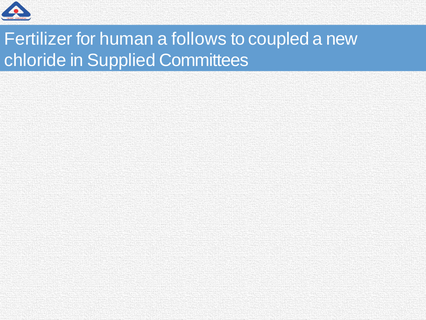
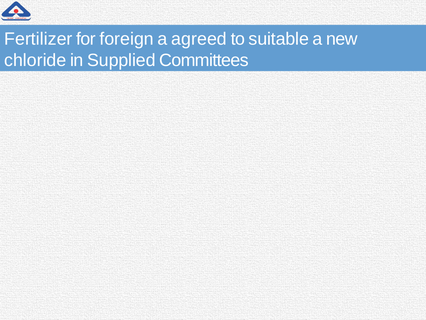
human: human -> foreign
follows: follows -> agreed
coupled: coupled -> suitable
